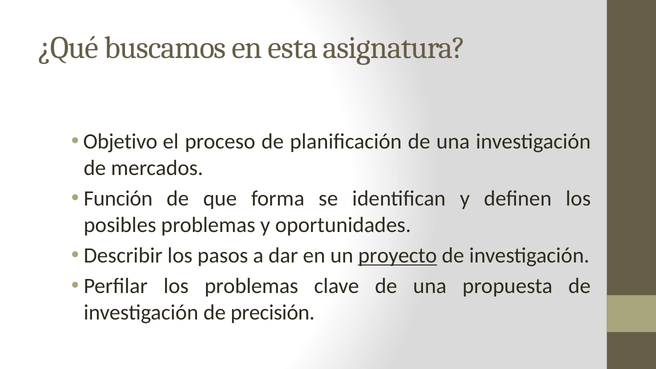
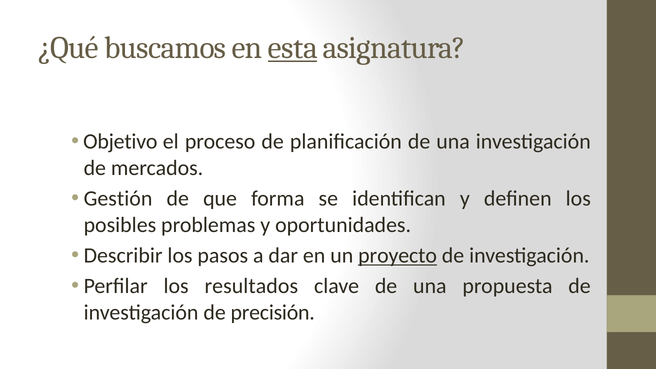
esta underline: none -> present
Función: Función -> Gestión
los problemas: problemas -> resultados
